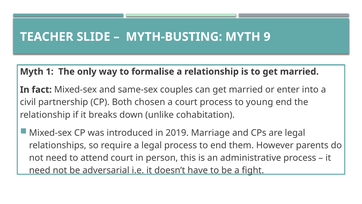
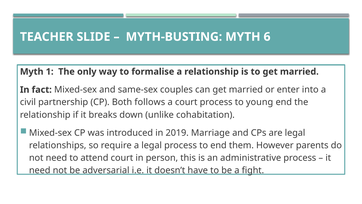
9: 9 -> 6
chosen: chosen -> follows
